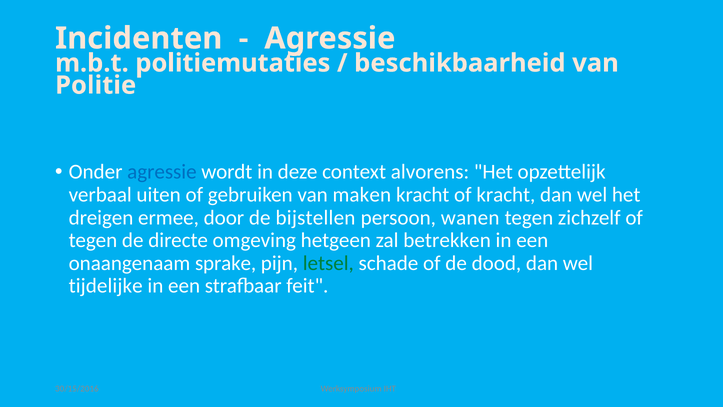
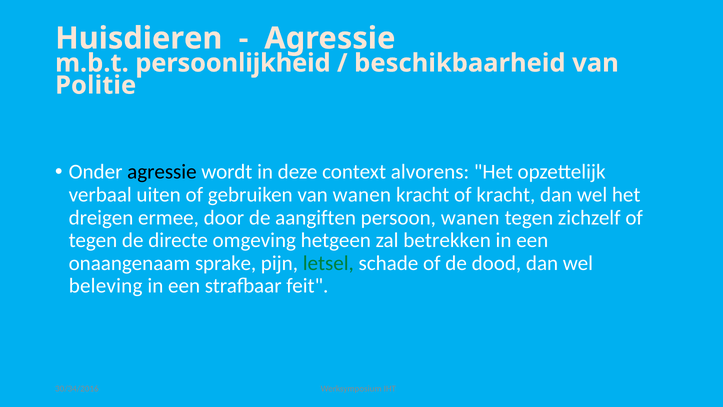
Incidenten: Incidenten -> Huisdieren
politiemutaties: politiemutaties -> persoonlijkheid
agressie at (162, 172) colour: blue -> black
van maken: maken -> wanen
bijstellen: bijstellen -> aangiften
tijdelijke: tijdelijke -> beleving
30/15/2016: 30/15/2016 -> 30/34/2016
